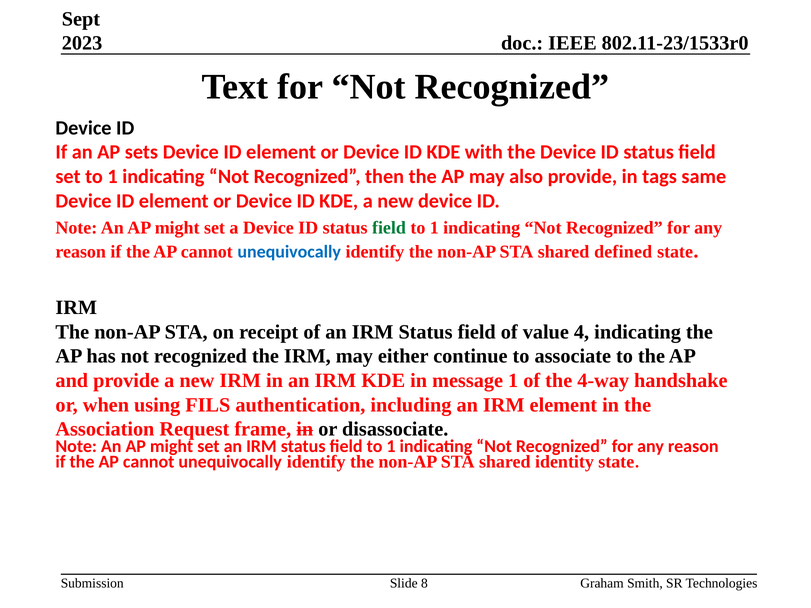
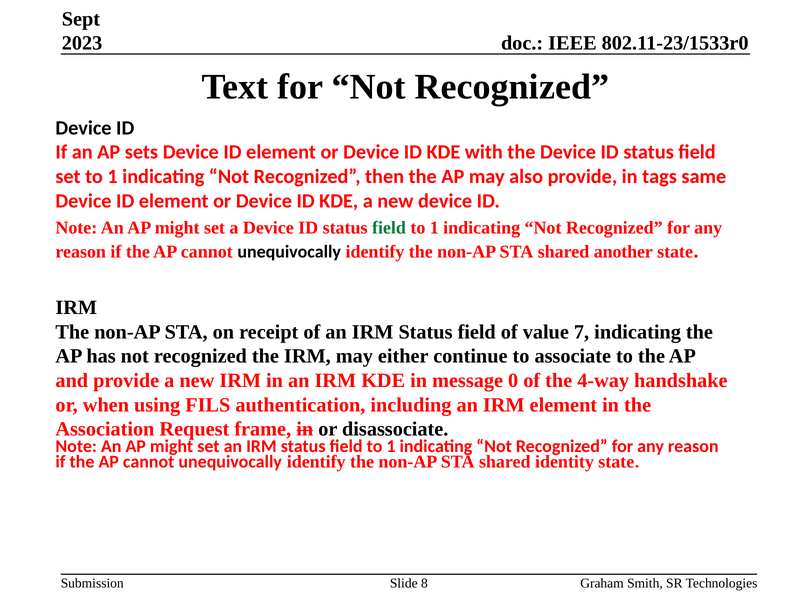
unequivocally at (289, 252) colour: blue -> black
defined: defined -> another
4: 4 -> 7
message 1: 1 -> 0
